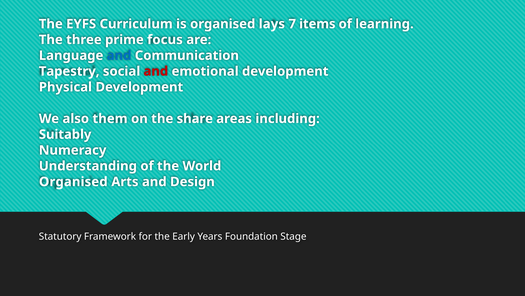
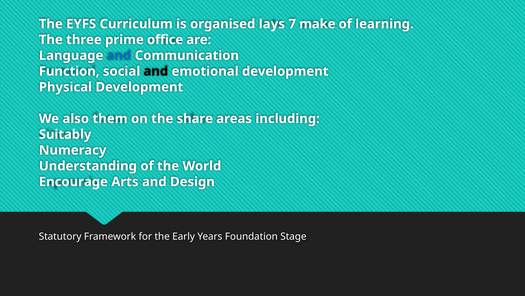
items: items -> make
focus: focus -> office
Tapestry: Tapestry -> Function
and at (156, 71) colour: red -> black
Organised at (73, 181): Organised -> Encourage
